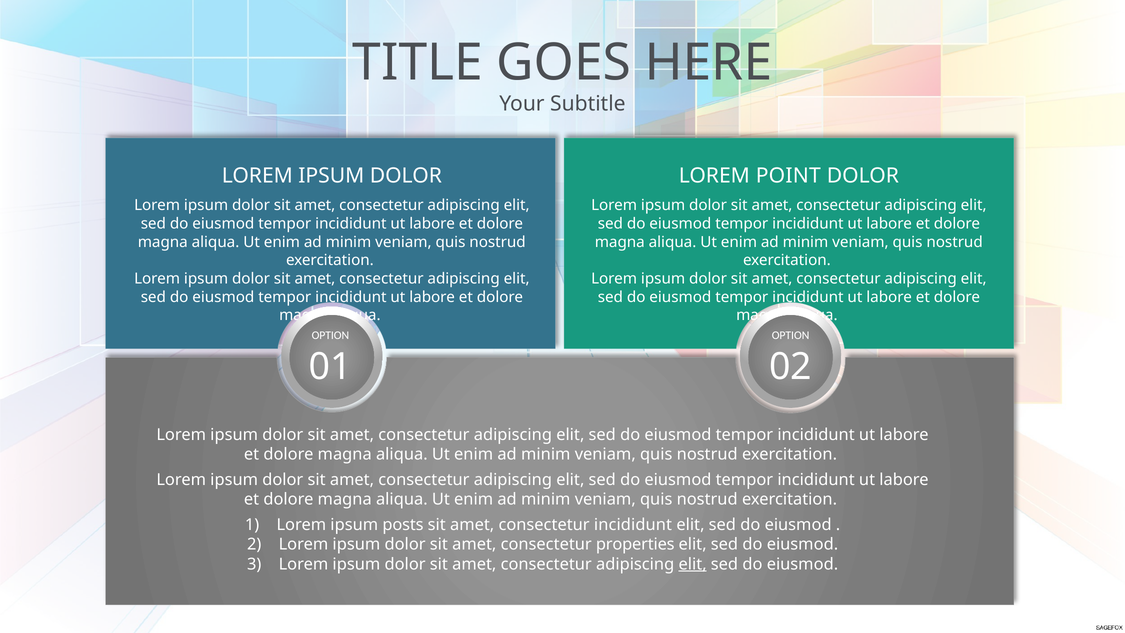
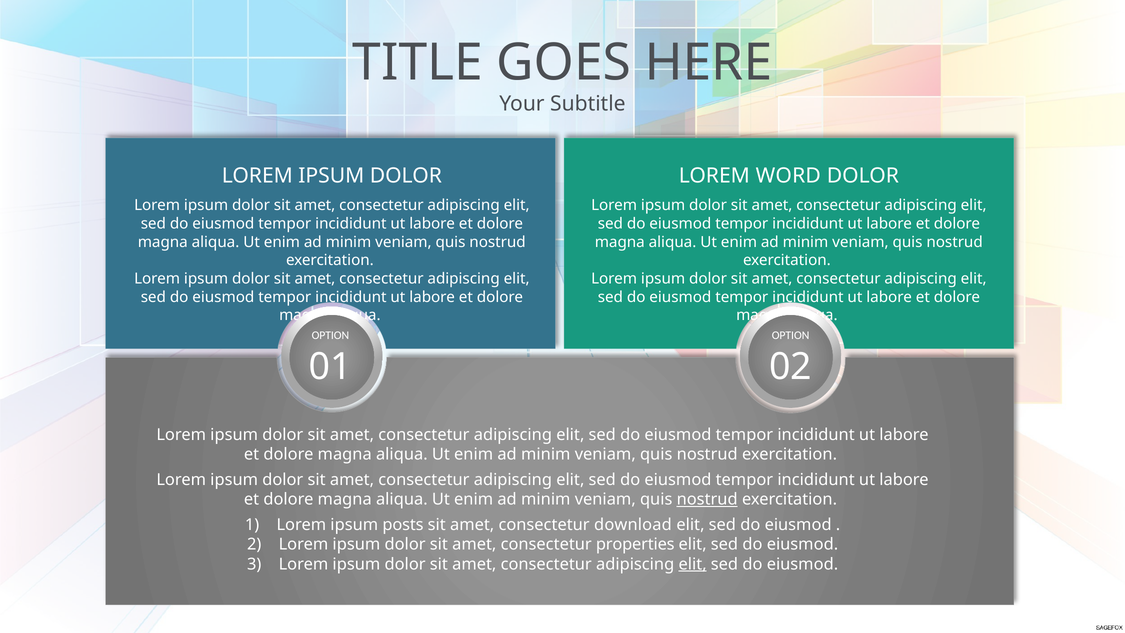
POINT: POINT -> WORD
nostrud at (707, 499) underline: none -> present
consectetur incididunt: incididunt -> download
